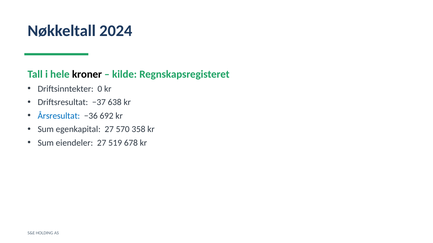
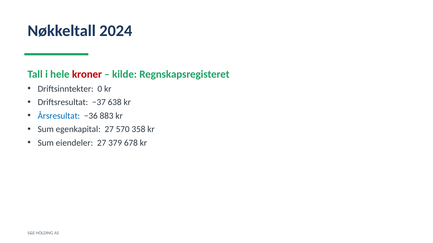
kroner colour: black -> red
692: 692 -> 883
519: 519 -> 379
